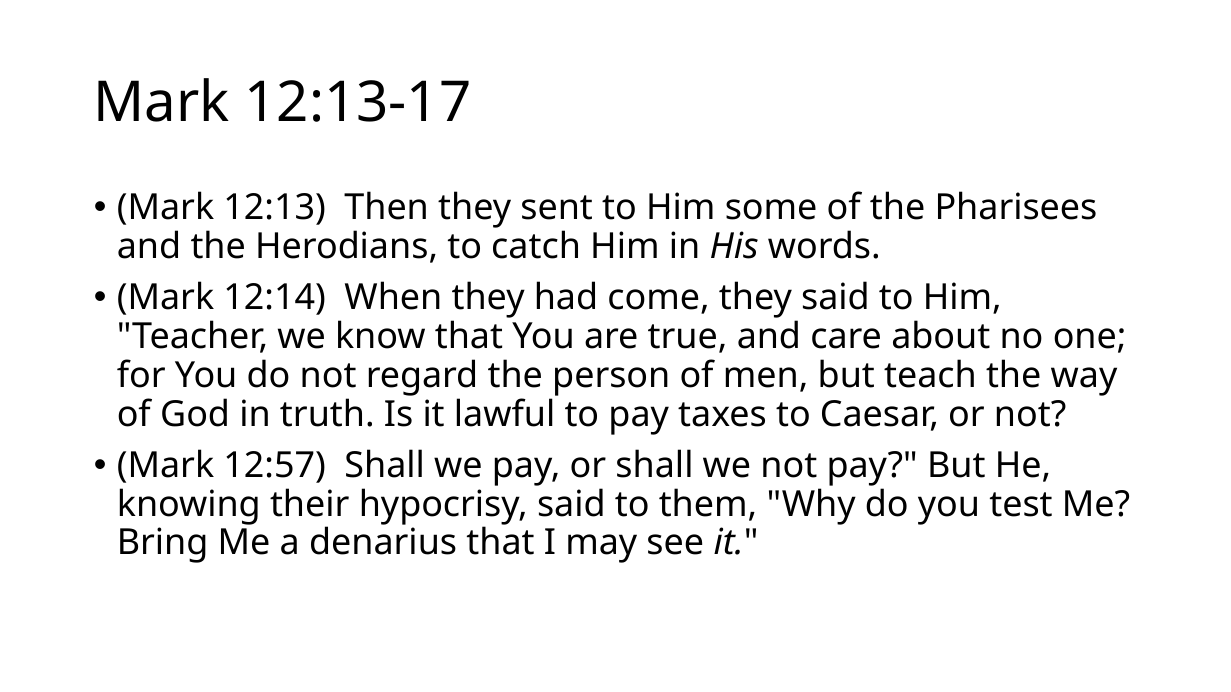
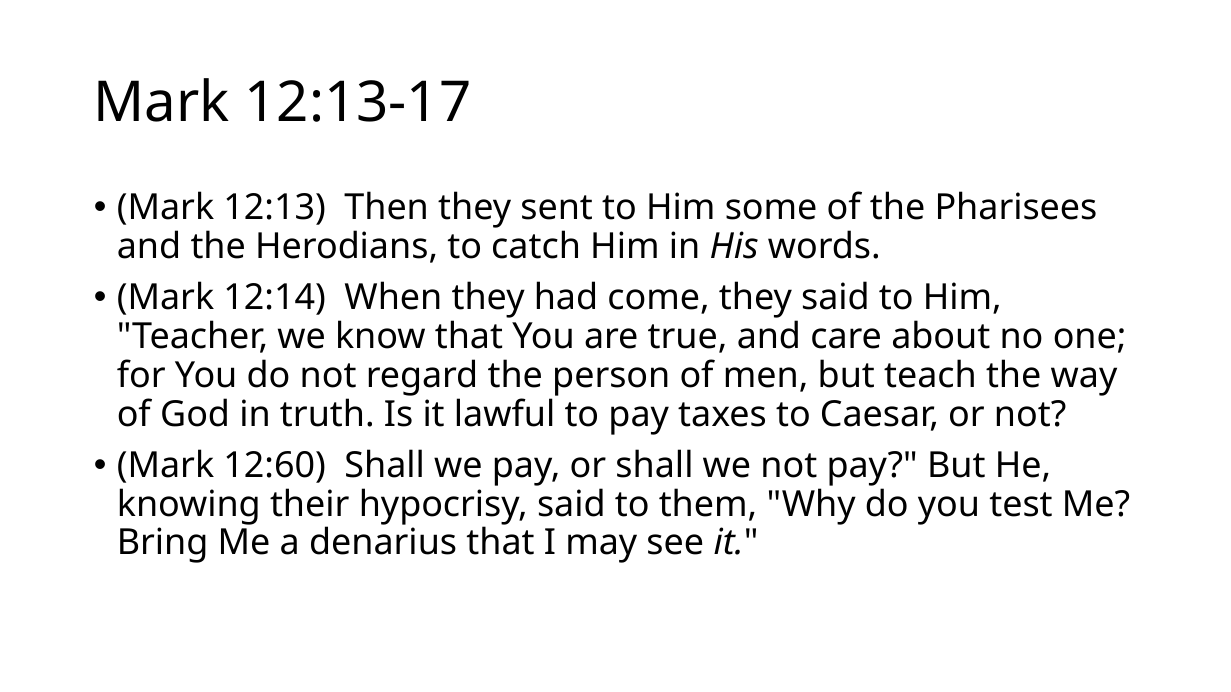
12:57: 12:57 -> 12:60
